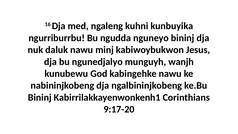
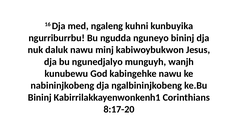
9:17-20: 9:17-20 -> 8:17-20
